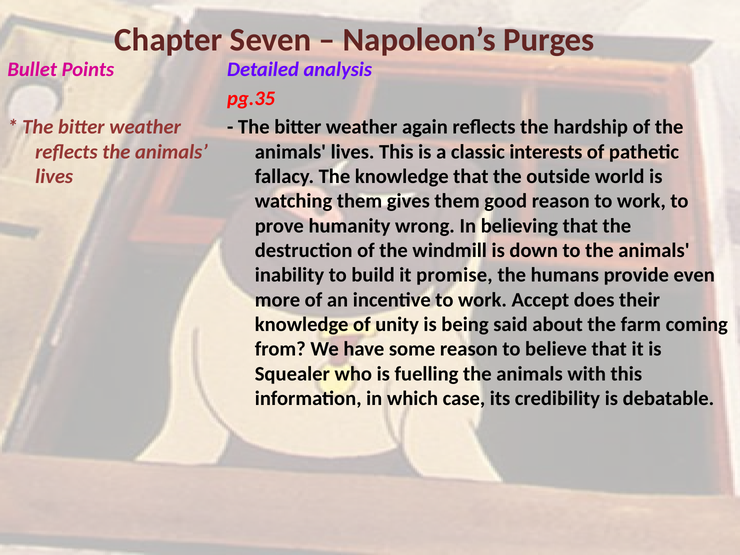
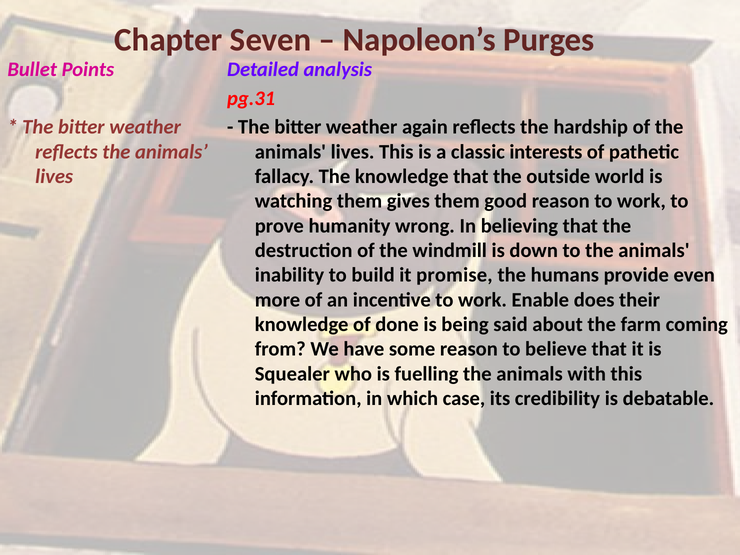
pg.35: pg.35 -> pg.31
Accept: Accept -> Enable
unity: unity -> done
